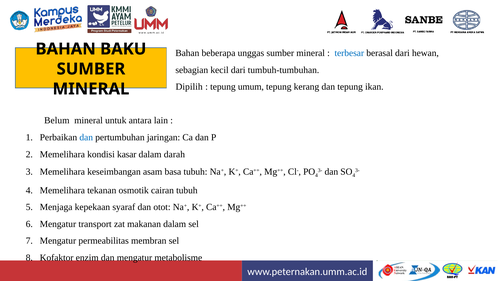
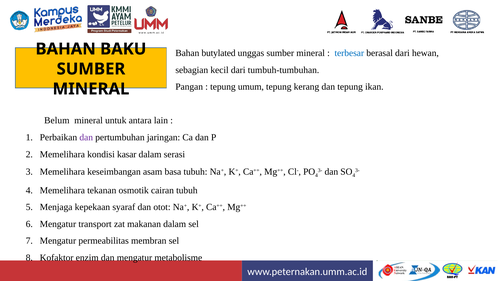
beberapa: beberapa -> butylated
Dipilih: Dipilih -> Pangan
dan at (86, 137) colour: blue -> purple
darah: darah -> serasi
